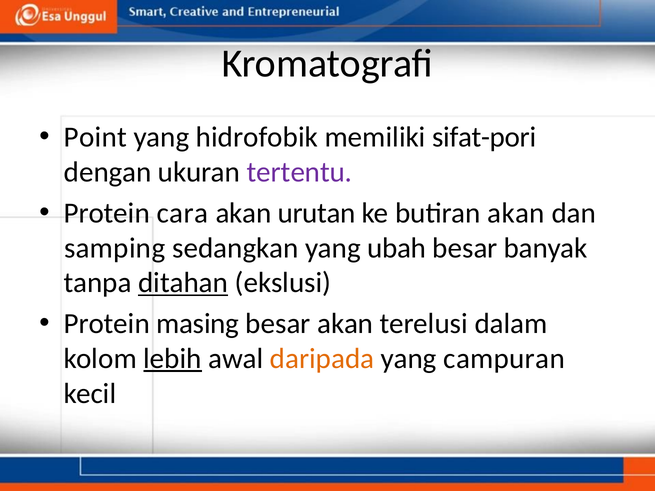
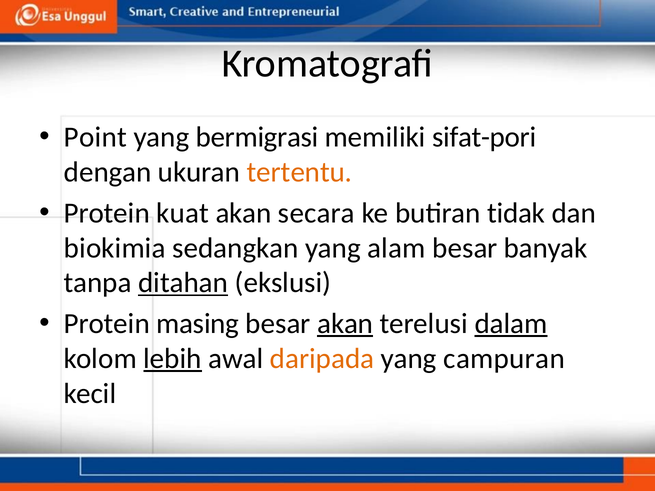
hidrofobik: hidrofobik -> bermigrasi
tertentu colour: purple -> orange
cara: cara -> kuat
urutan: urutan -> secara
butiran akan: akan -> tidak
samping: samping -> biokimia
ubah: ubah -> alam
akan at (345, 324) underline: none -> present
dalam underline: none -> present
